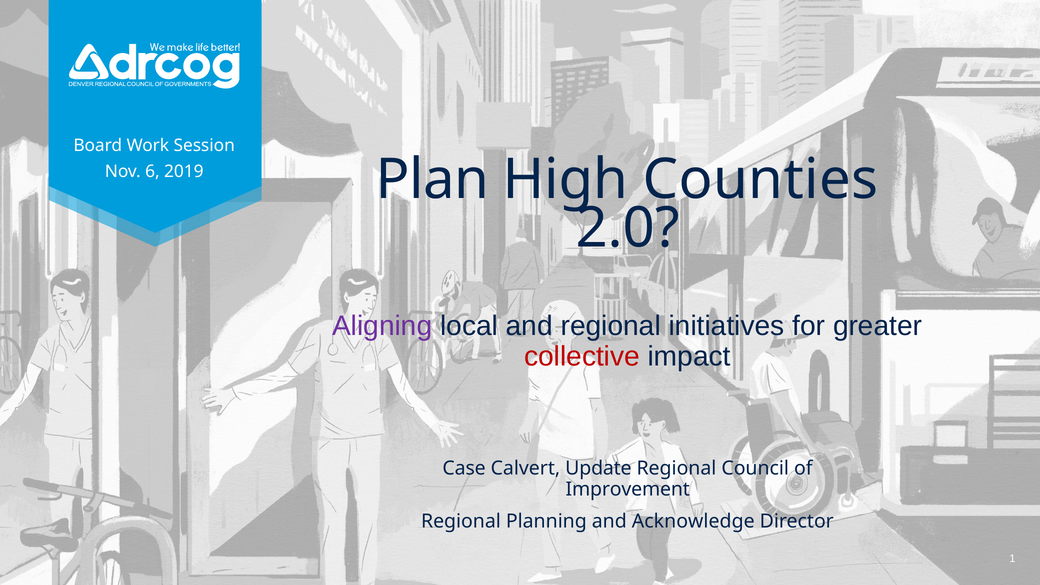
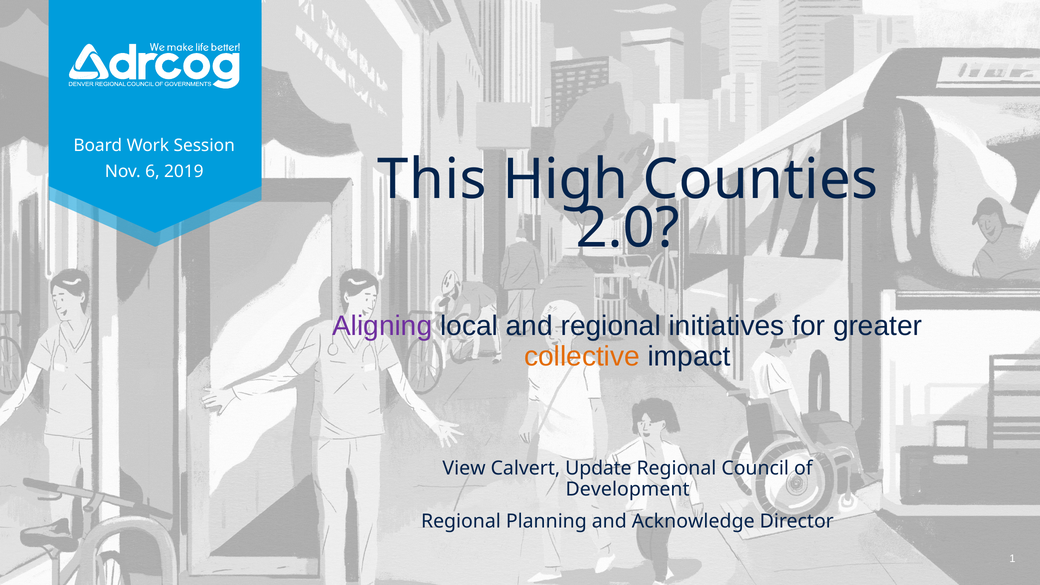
Plan: Plan -> This
collective colour: red -> orange
Case: Case -> View
Improvement: Improvement -> Development
